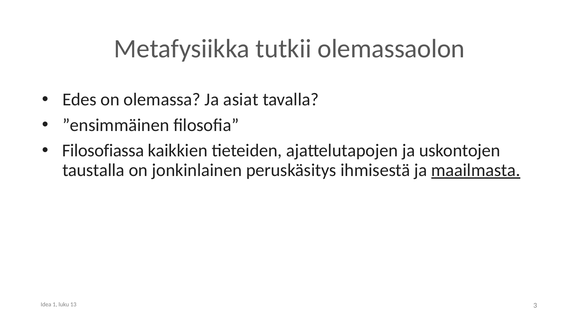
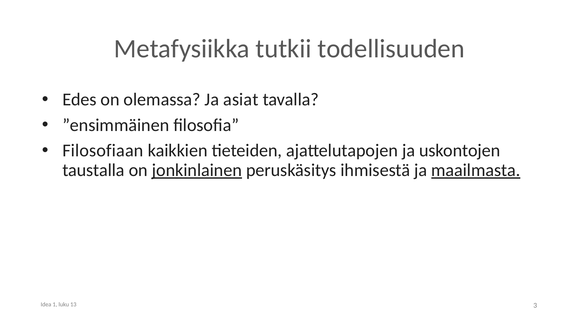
olemassaolon: olemassaolon -> todellisuuden
Filosofiassa: Filosofiassa -> Filosofiaan
jonkinlainen underline: none -> present
